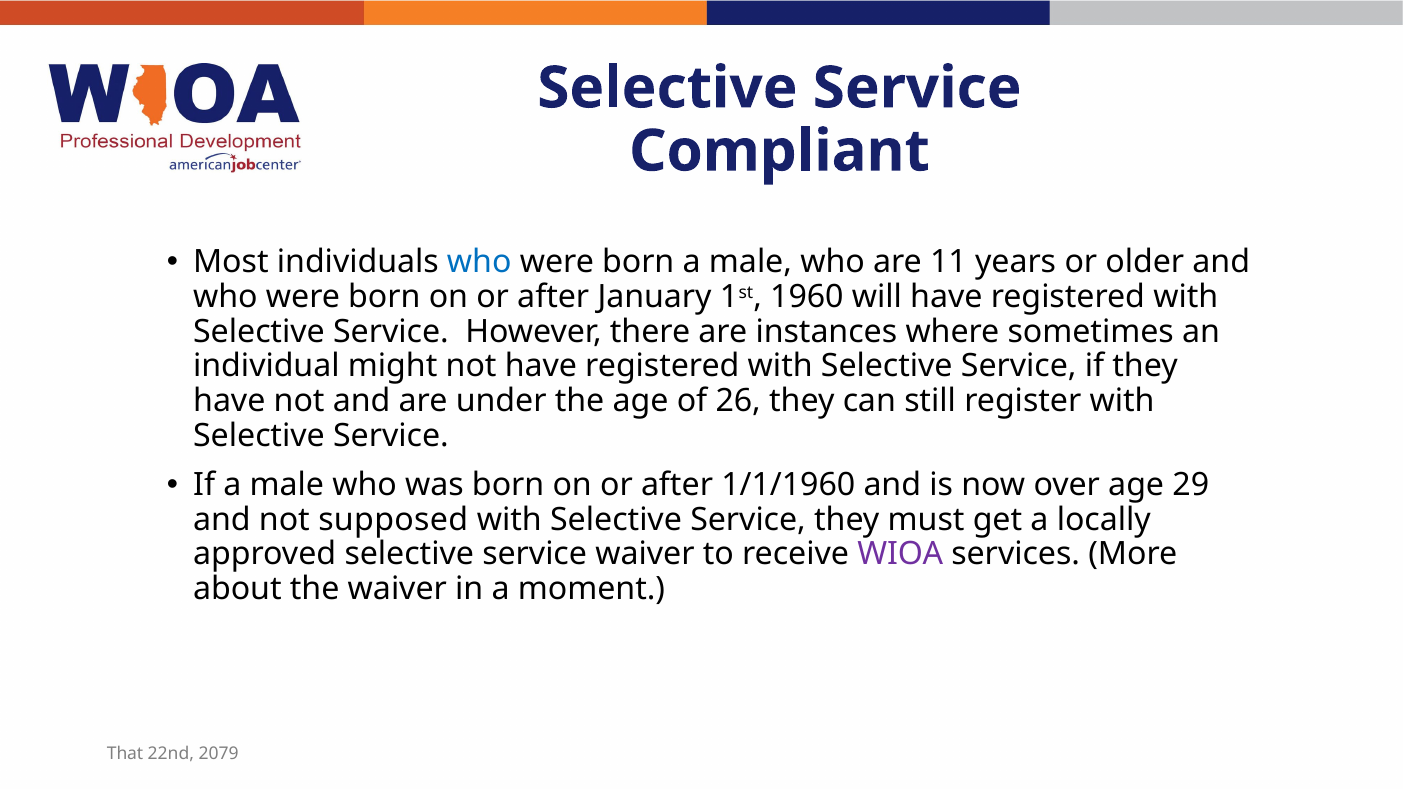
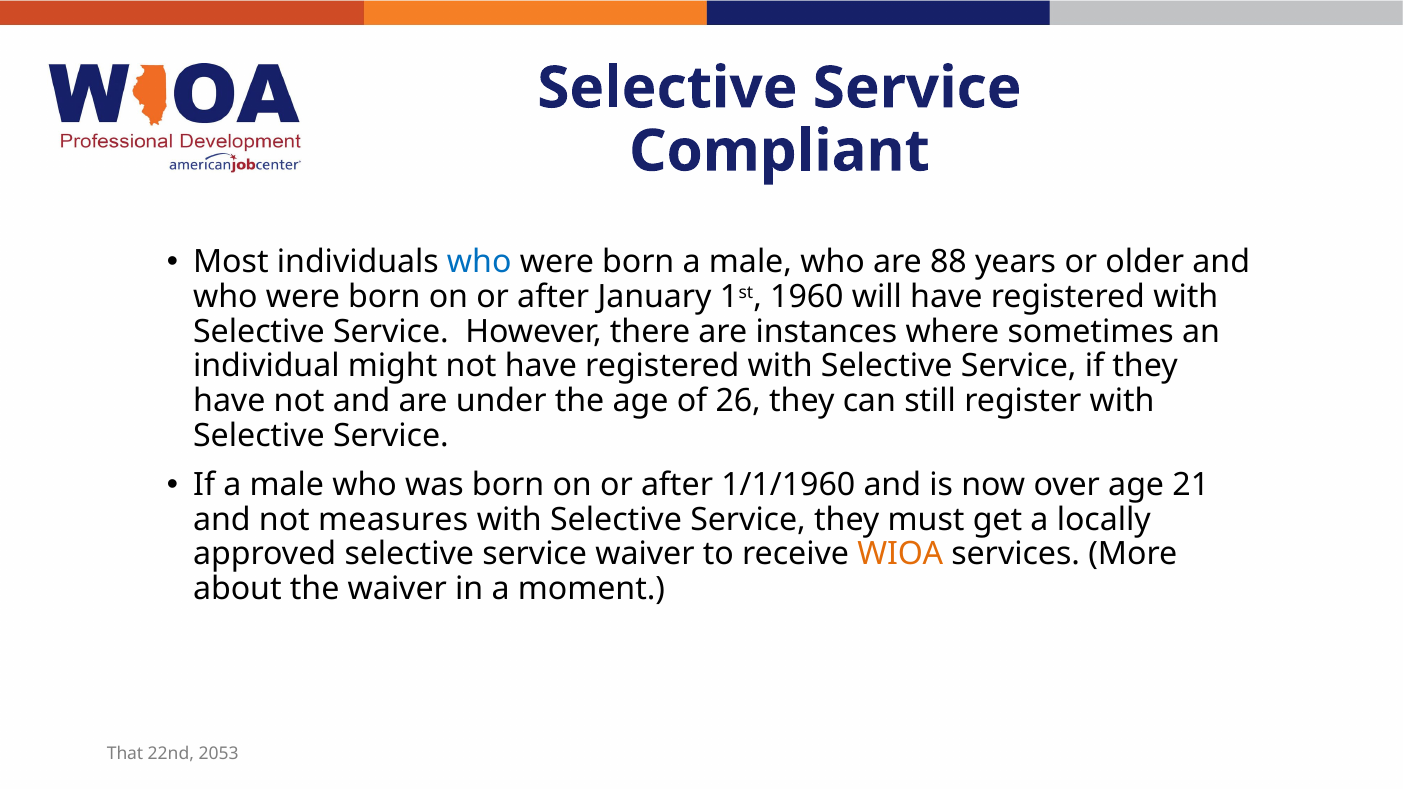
11: 11 -> 88
29: 29 -> 21
supposed: supposed -> measures
WIOA colour: purple -> orange
2079: 2079 -> 2053
